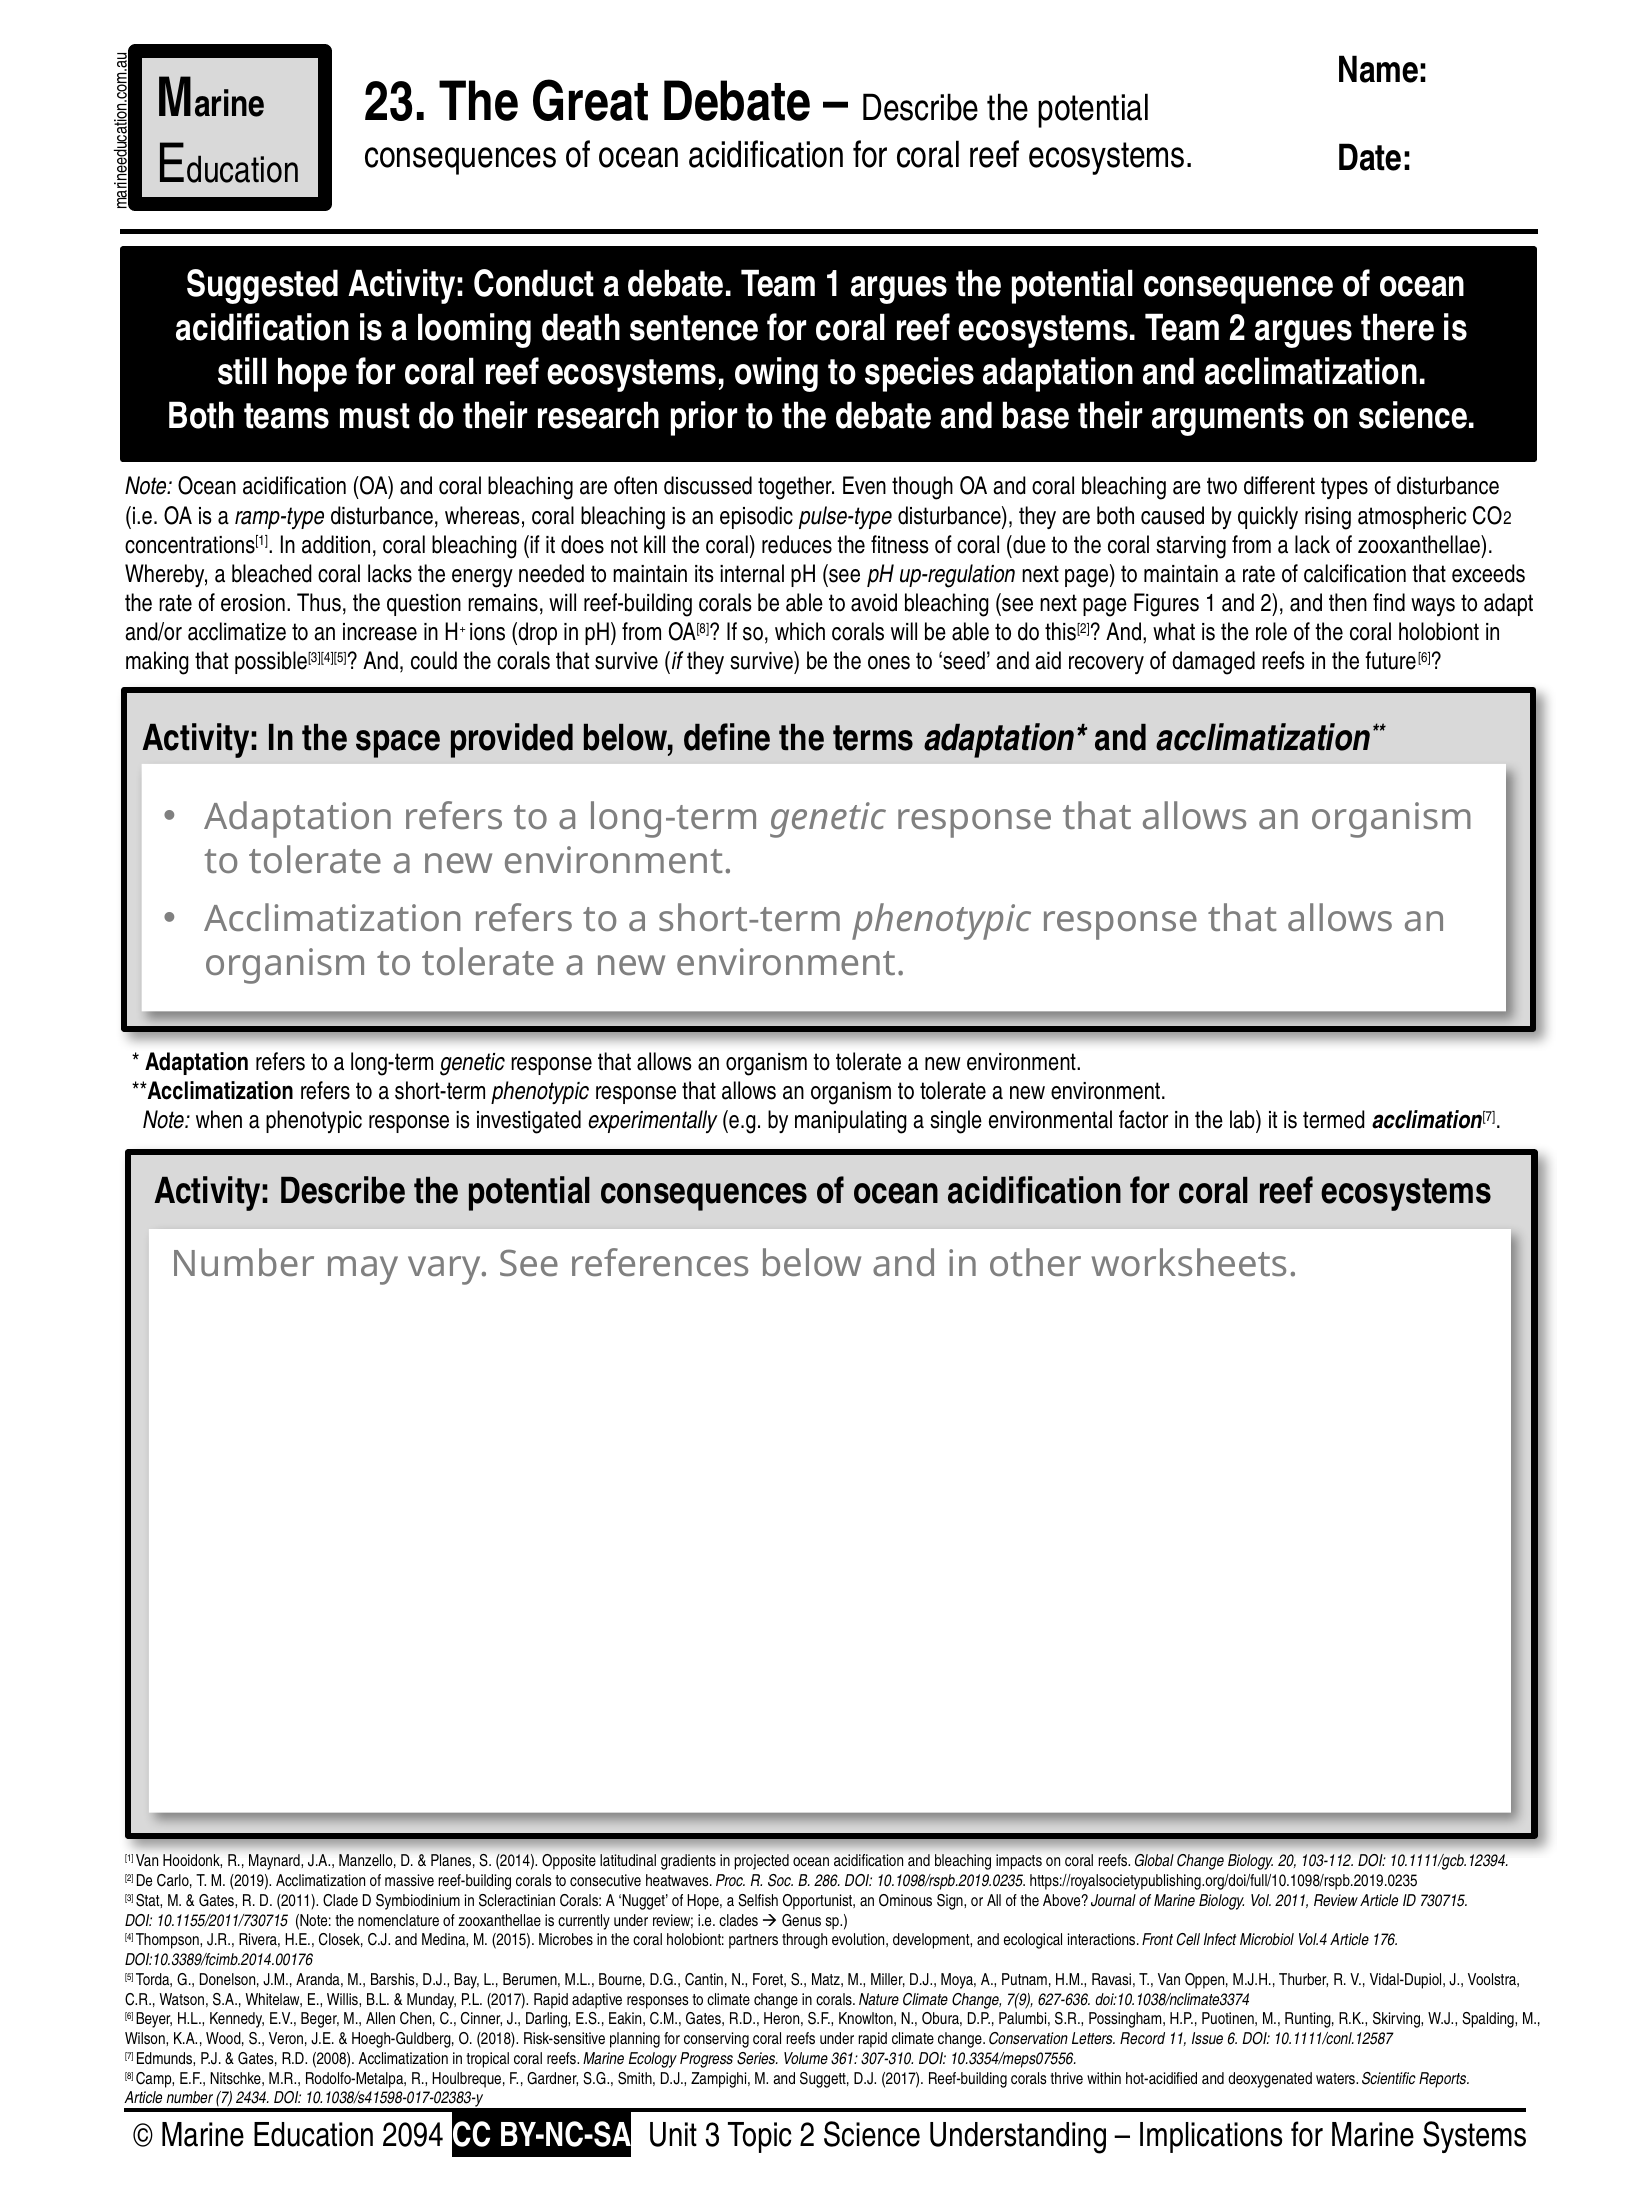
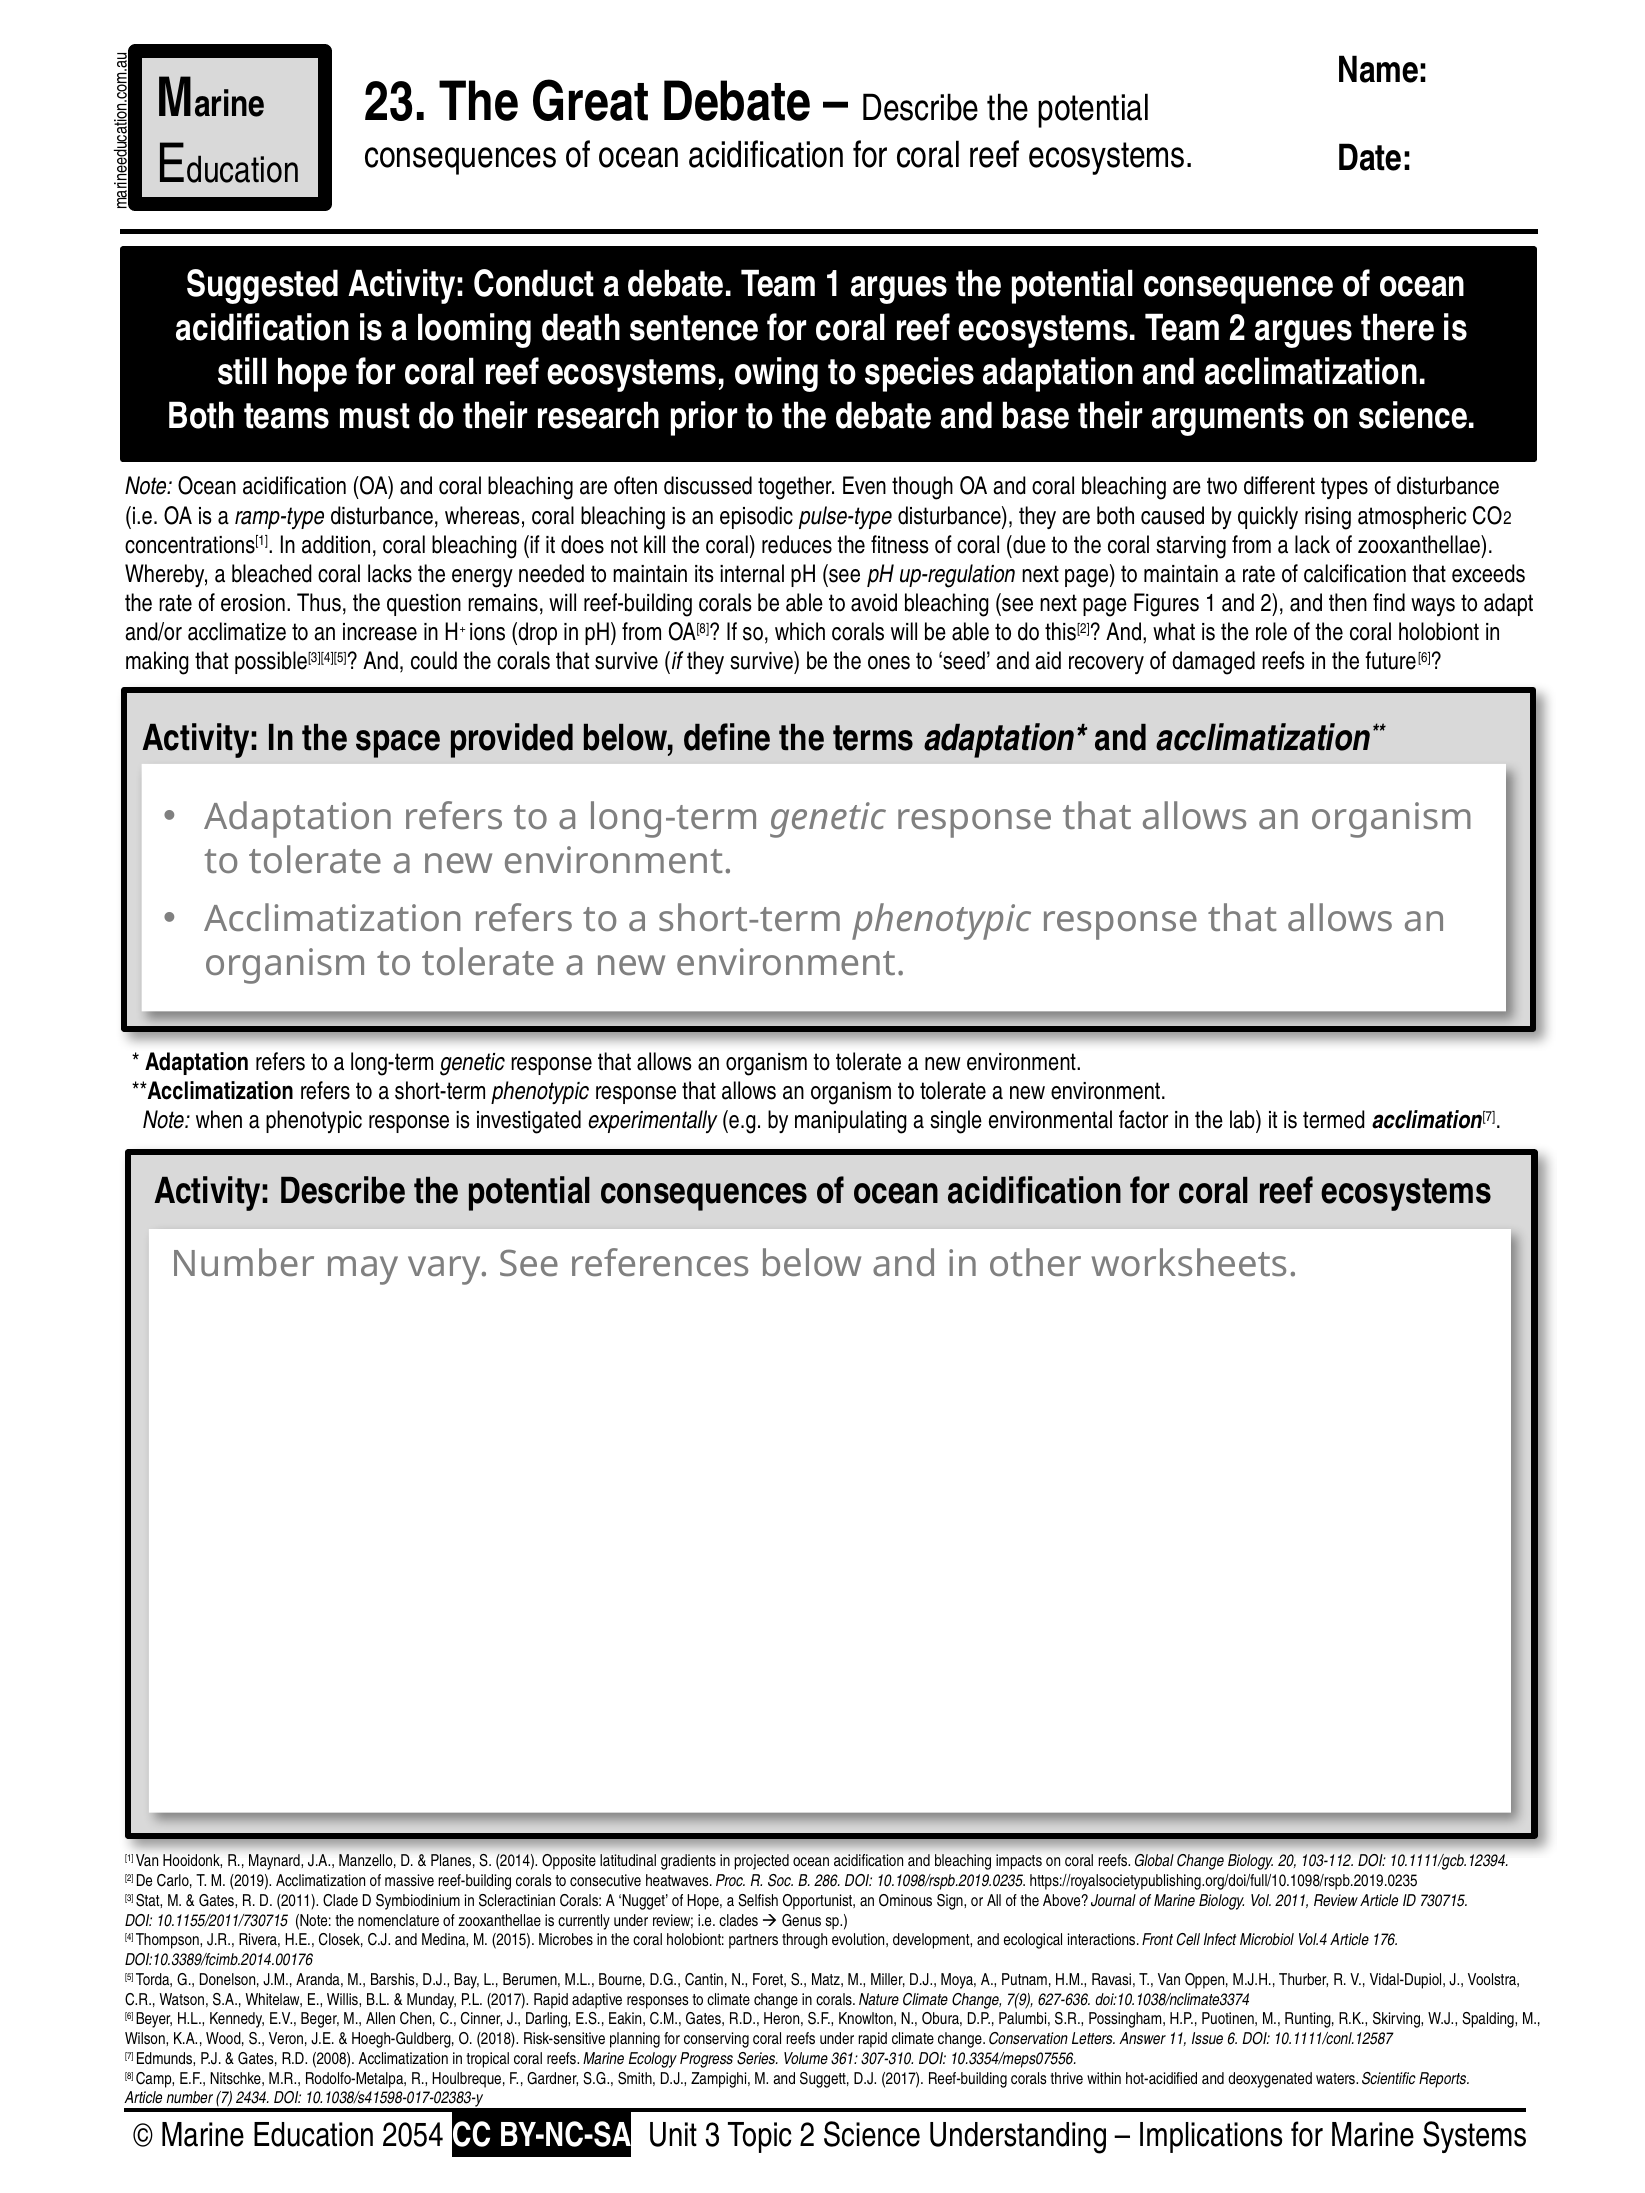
Record: Record -> Answer
2094: 2094 -> 2054
